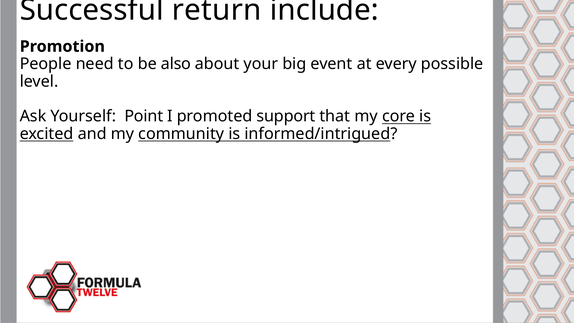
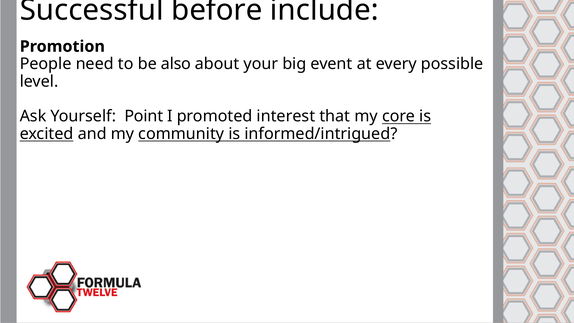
return: return -> before
support: support -> interest
